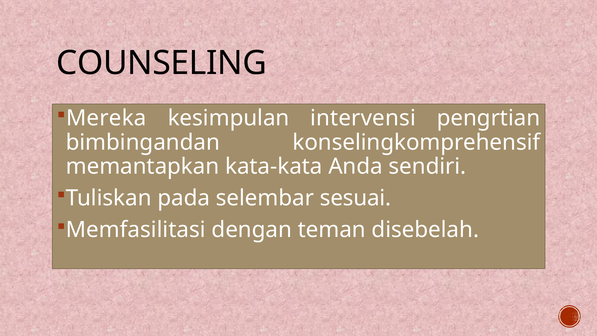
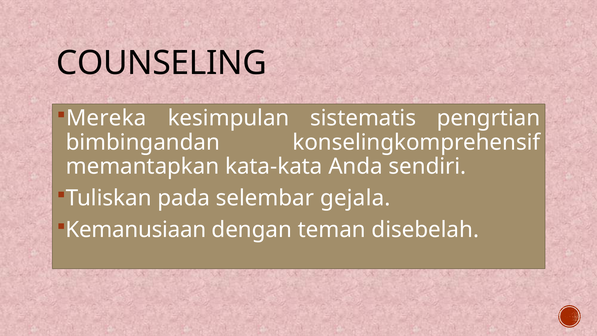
intervensi: intervensi -> sistematis
sesuai: sesuai -> gejala
Memfasilitasi: Memfasilitasi -> Kemanusiaan
